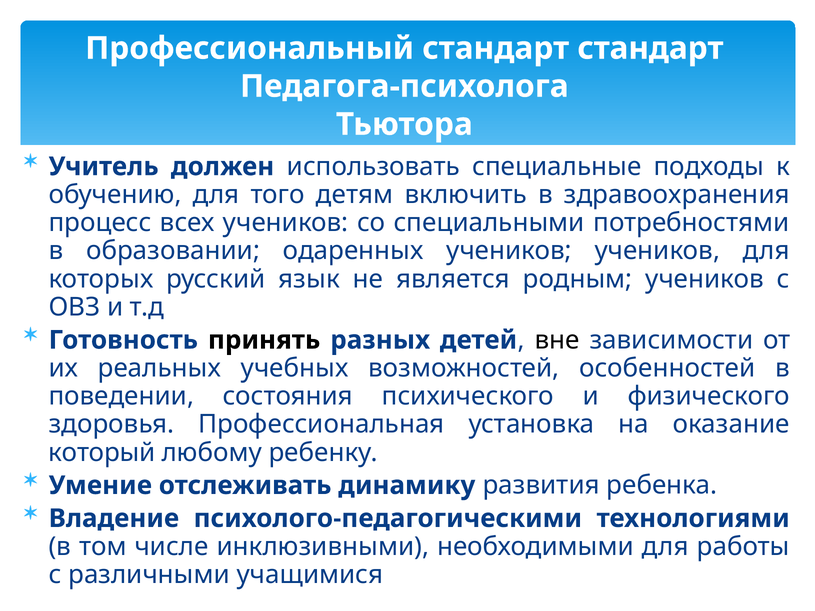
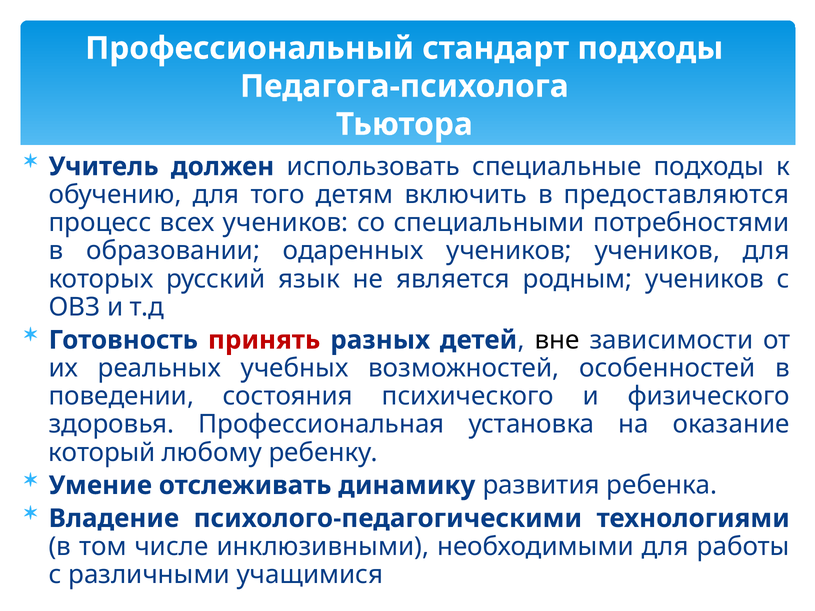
стандарт стандарт: стандарт -> подходы
здравоохранения: здравоохранения -> предоставляются
принять colour: black -> red
